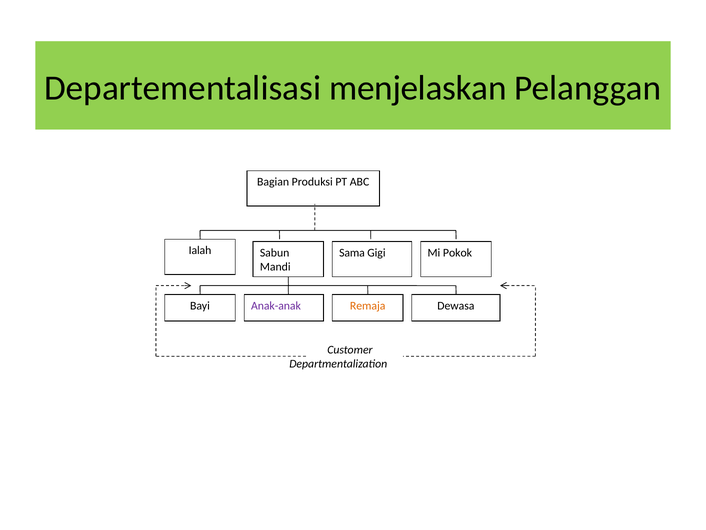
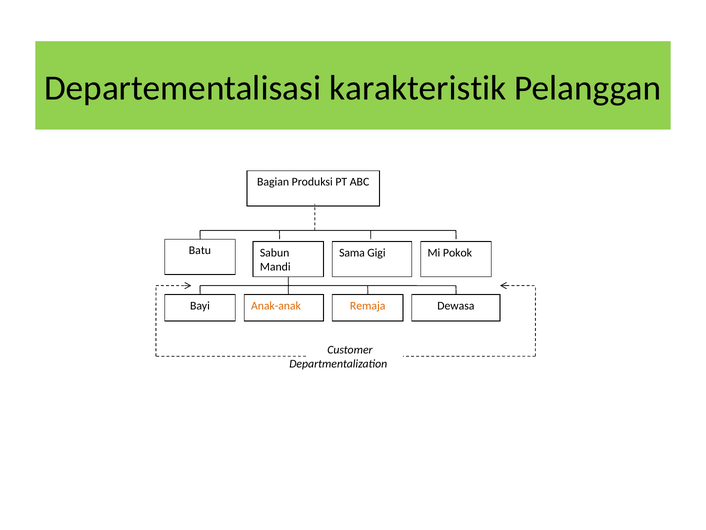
menjelaskan: menjelaskan -> karakteristik
Ialah: Ialah -> Batu
Anak-anak colour: purple -> orange
